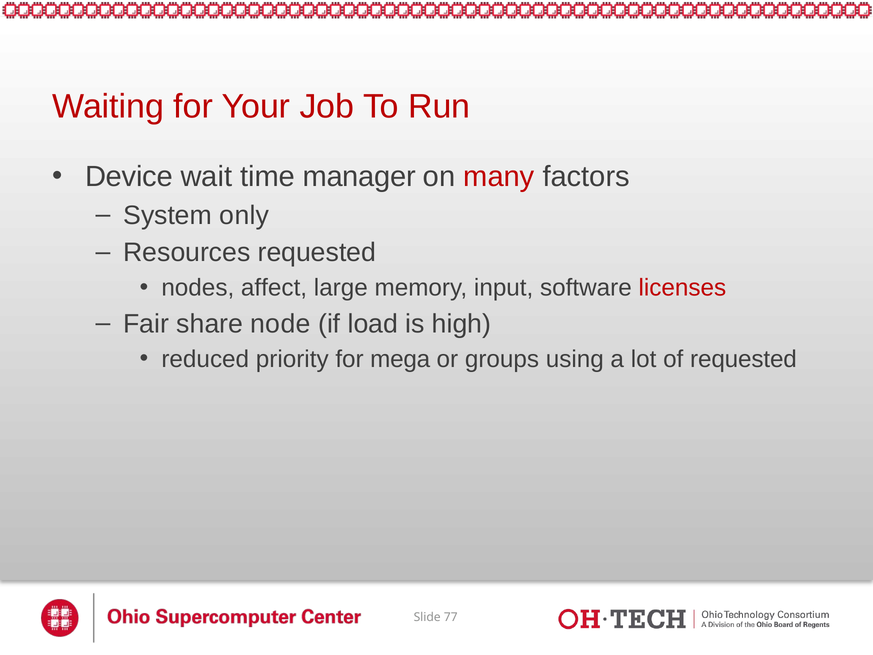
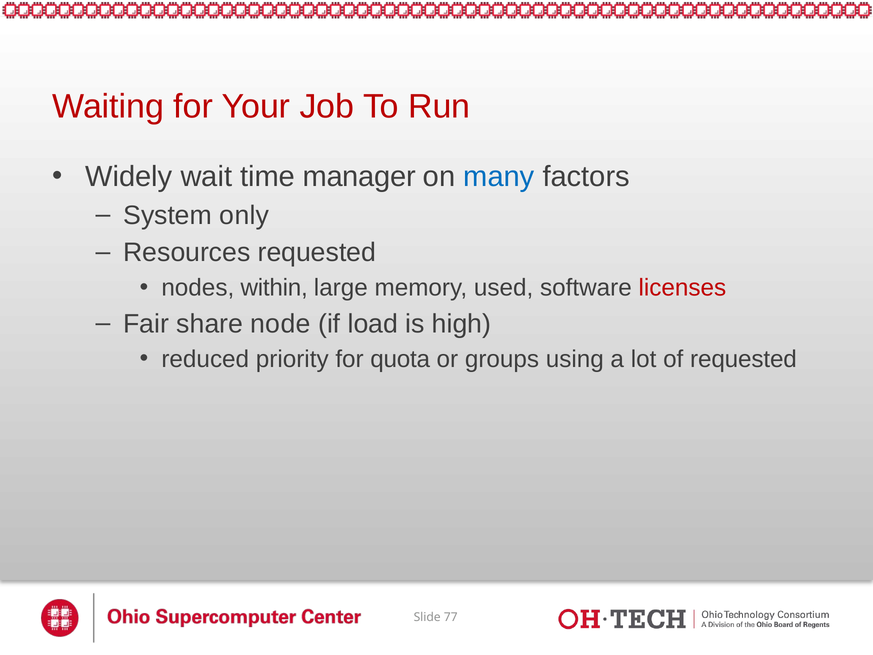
Device: Device -> Widely
many colour: red -> blue
affect: affect -> within
input: input -> used
mega: mega -> quota
